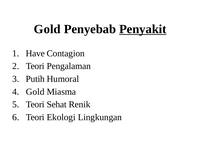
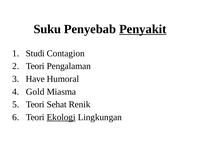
Gold at (47, 29): Gold -> Suku
Have: Have -> Studi
Putih: Putih -> Have
Ekologi underline: none -> present
